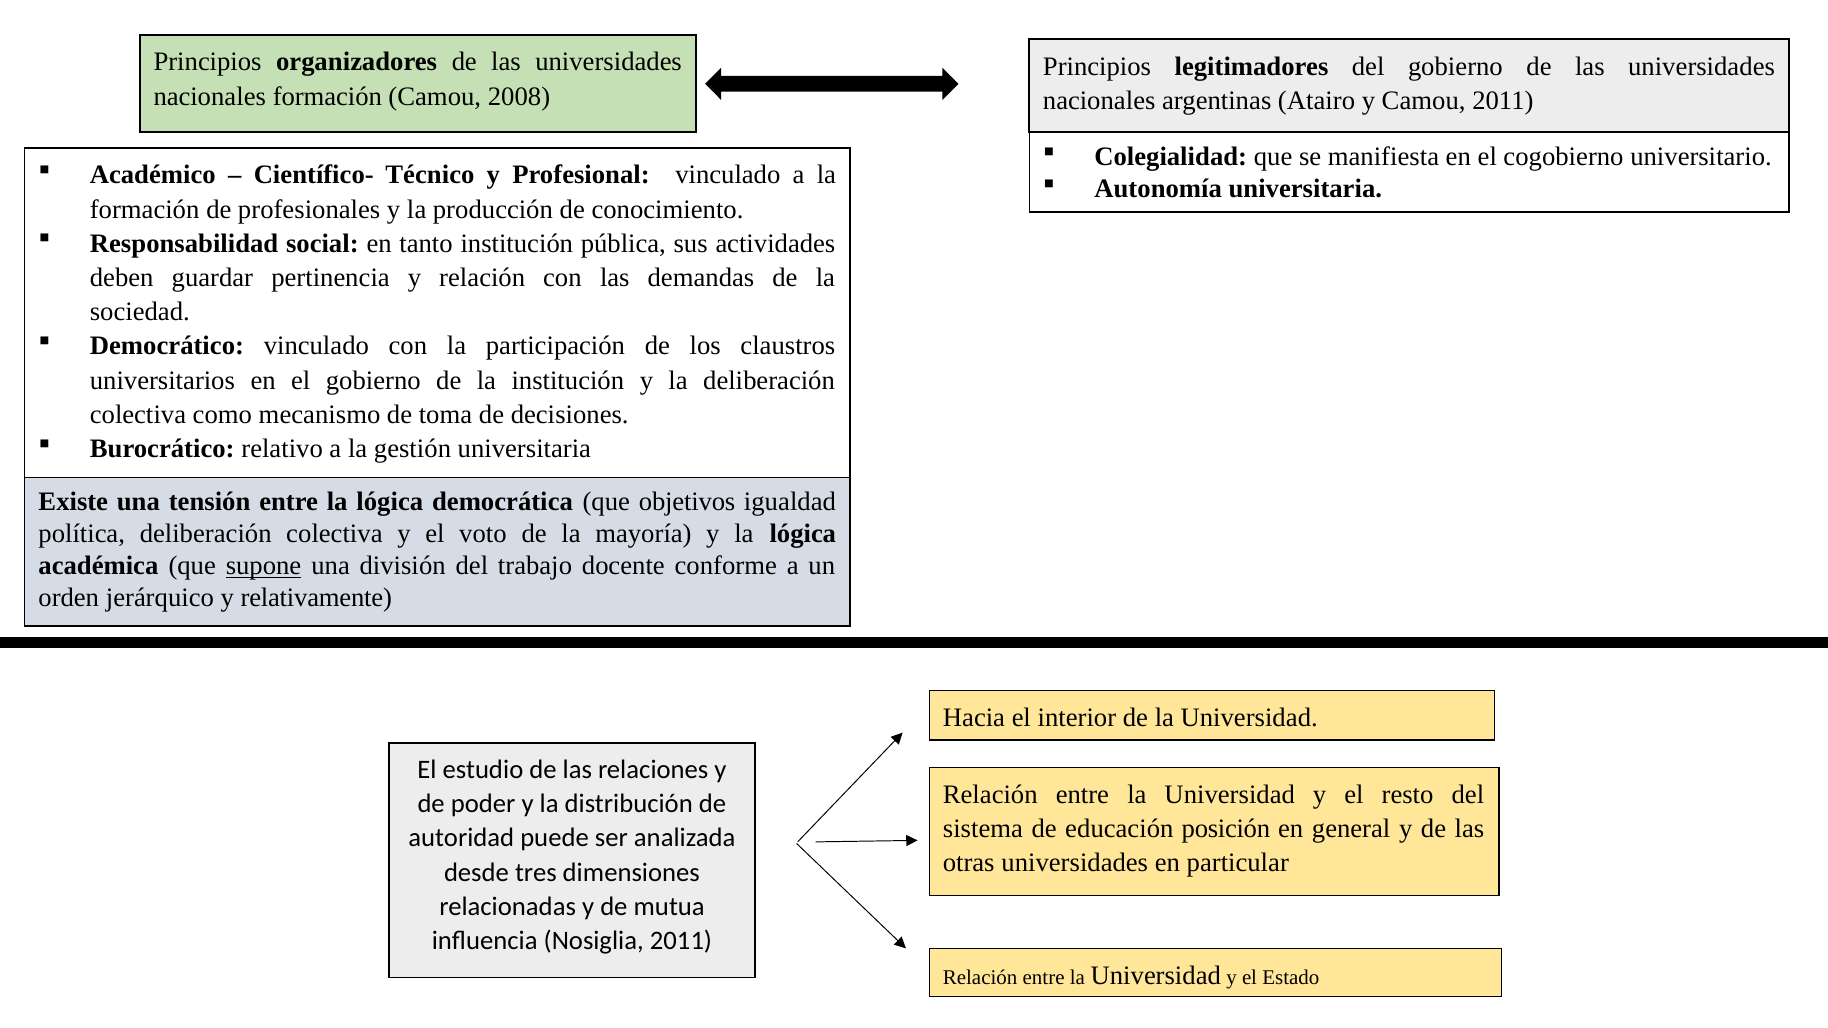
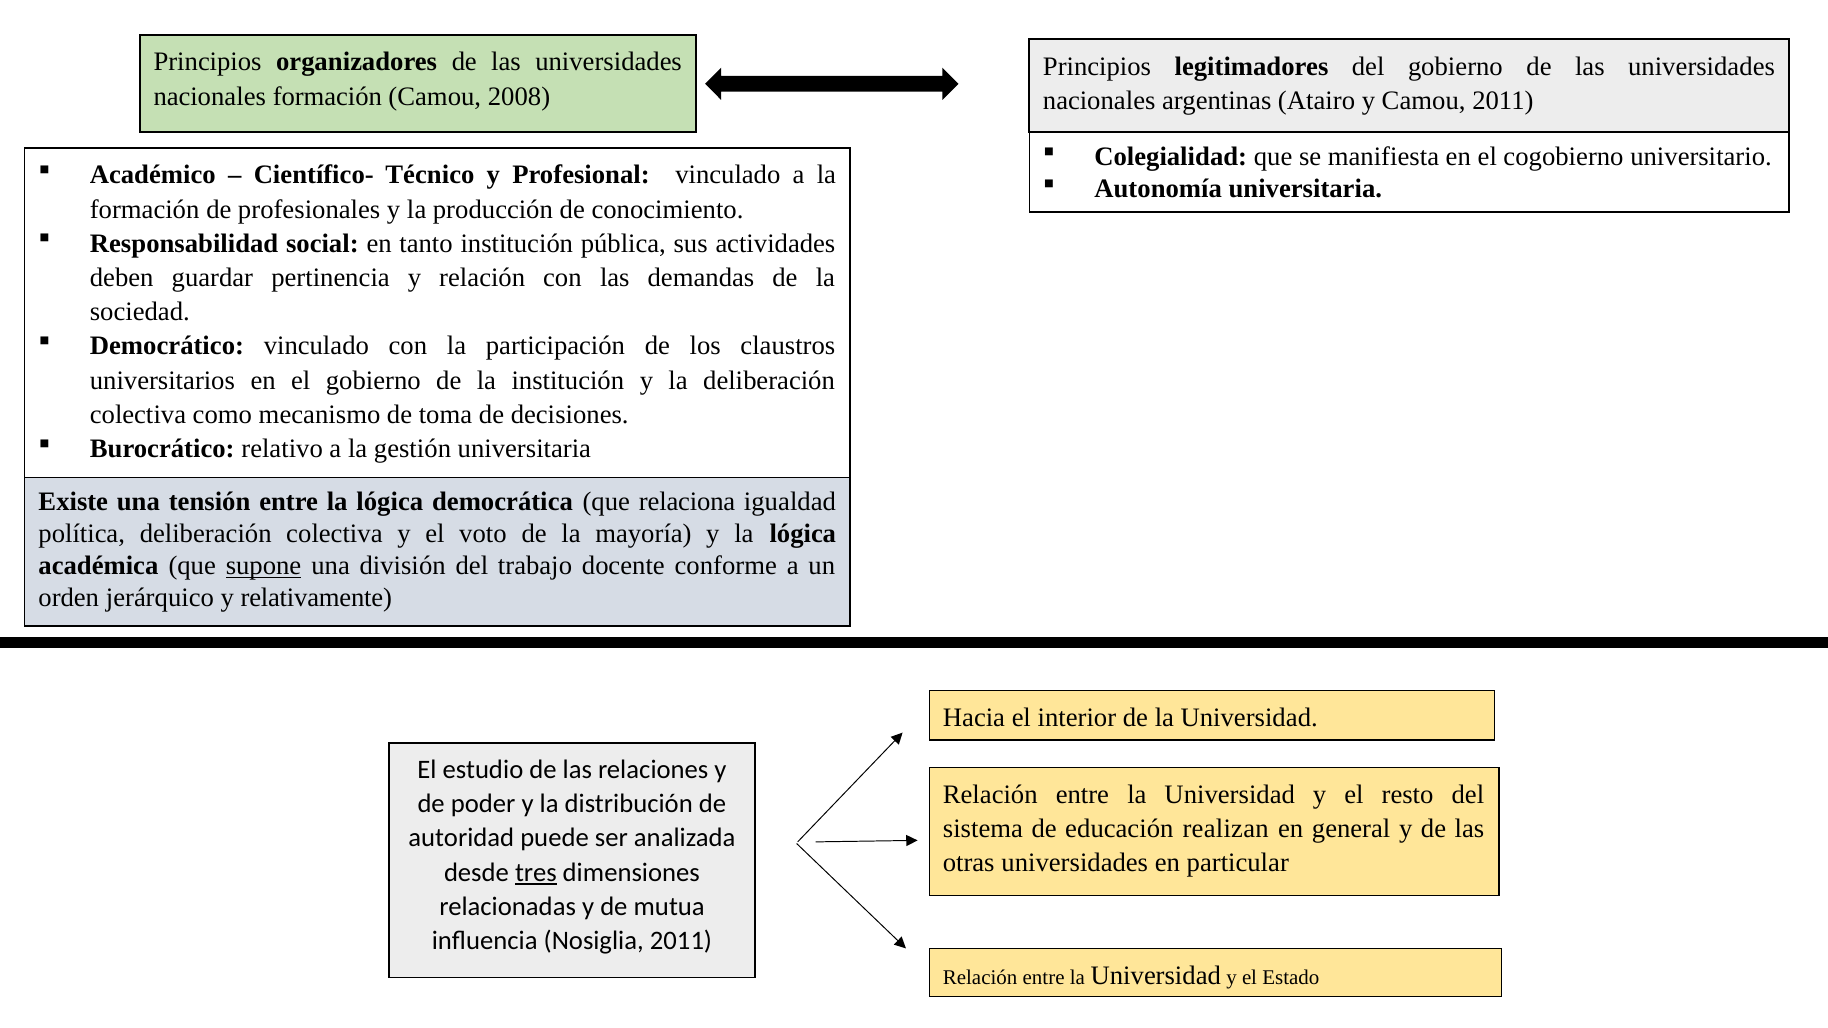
objetivos: objetivos -> relaciona
posición: posición -> realizan
tres underline: none -> present
